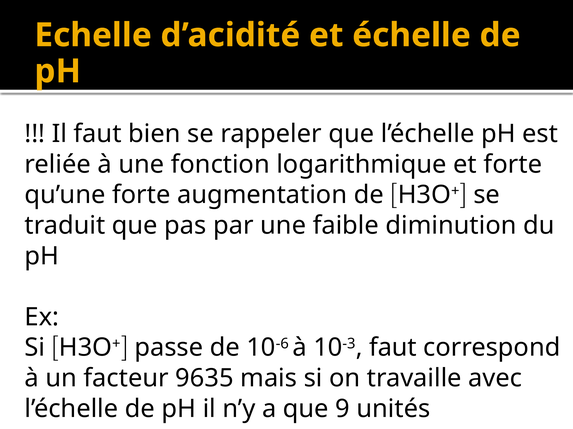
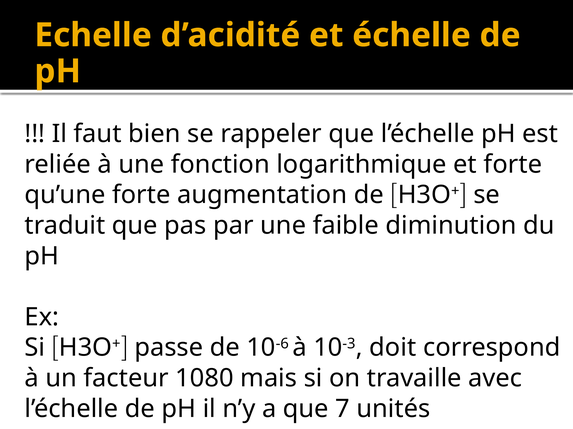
10-3 faut: faut -> doit
9635: 9635 -> 1080
9: 9 -> 7
